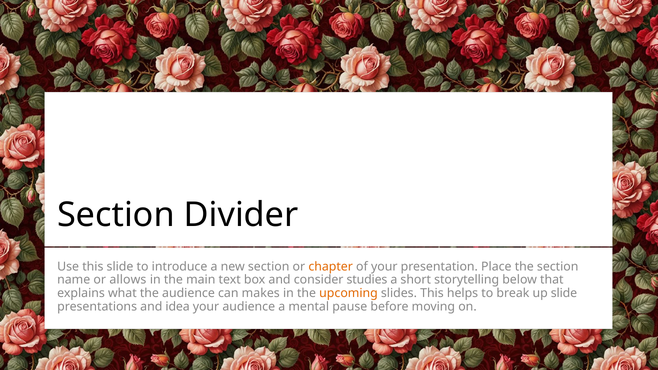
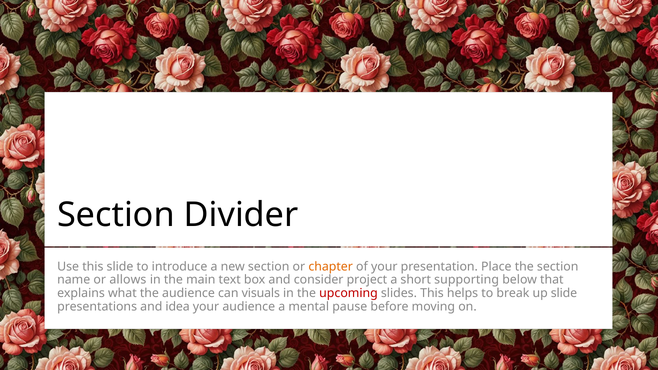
studies: studies -> project
storytelling: storytelling -> supporting
makes: makes -> visuals
upcoming colour: orange -> red
